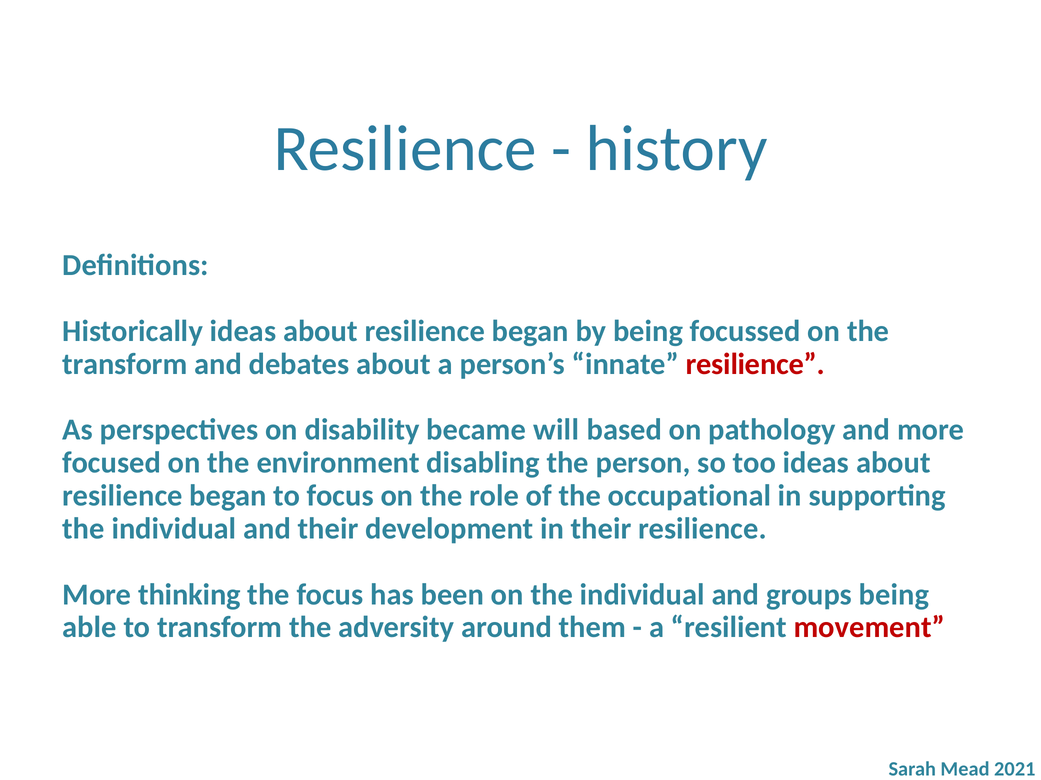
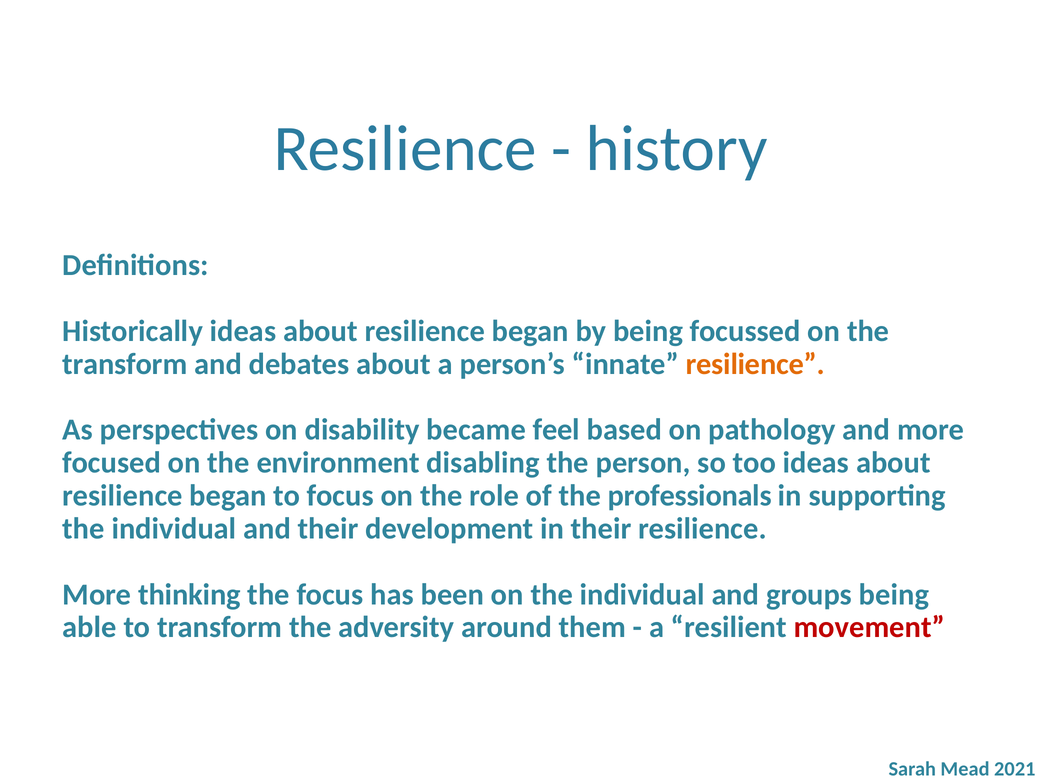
resilience at (755, 364) colour: red -> orange
will: will -> feel
occupational: occupational -> professionals
